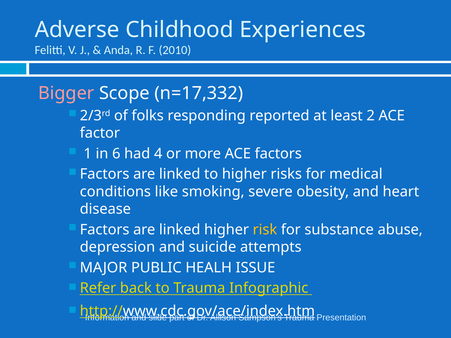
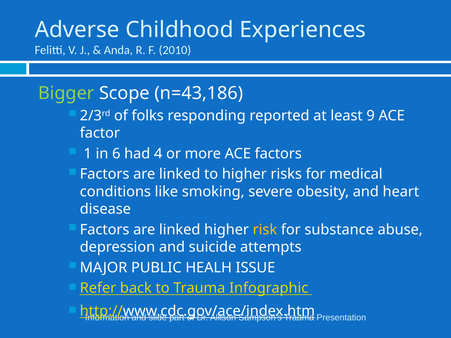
Bigger colour: pink -> light green
n=17,332: n=17,332 -> n=43,186
2: 2 -> 9
